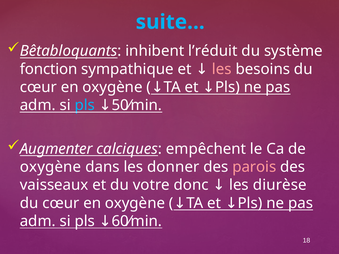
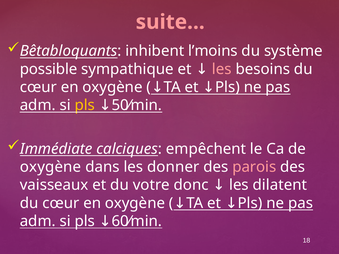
suite… colour: light blue -> pink
l’réduit: l’réduit -> l’moins
fonction: fonction -> possible
pls at (85, 105) colour: light blue -> yellow
Augmenter: Augmenter -> Immédiate
diurèse: diurèse -> dilatent
